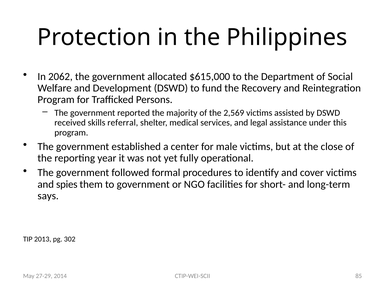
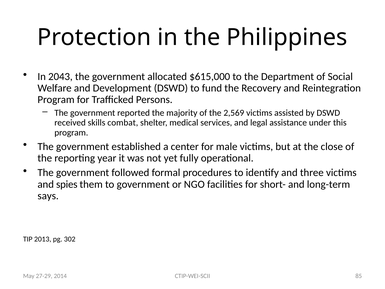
2062: 2062 -> 2043
referral: referral -> combat
cover: cover -> three
